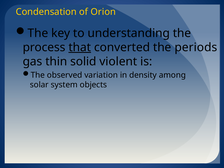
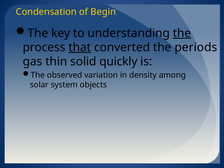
Orion: Orion -> Begin
the at (182, 33) underline: none -> present
violent: violent -> quickly
